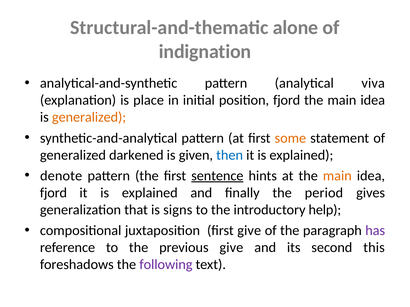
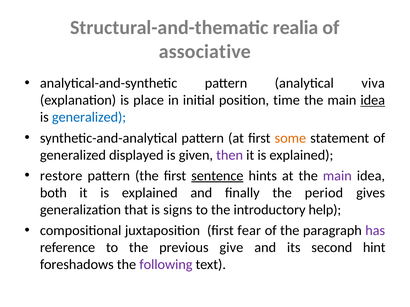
alone: alone -> realia
indignation: indignation -> associative
position fjord: fjord -> time
idea at (373, 100) underline: none -> present
generalized at (89, 117) colour: orange -> blue
darkened: darkened -> displayed
then colour: blue -> purple
denote: denote -> restore
main at (337, 176) colour: orange -> purple
fjord at (53, 193): fjord -> both
first give: give -> fear
this: this -> hint
